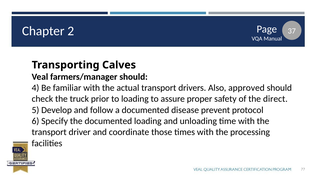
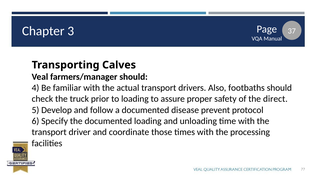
2: 2 -> 3
approved: approved -> footbaths
